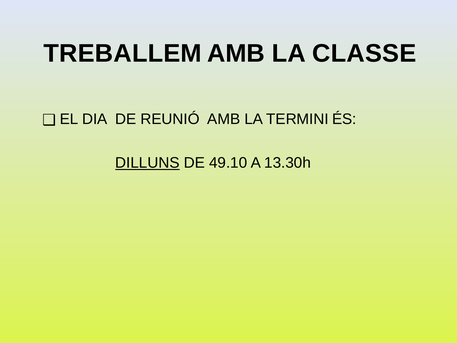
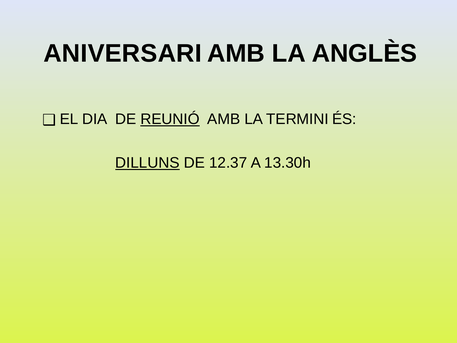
TREBALLEM: TREBALLEM -> ANIVERSARI
CLASSE: CLASSE -> ANGLÈS
REUNIÓ underline: none -> present
49.10: 49.10 -> 12.37
